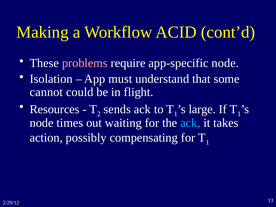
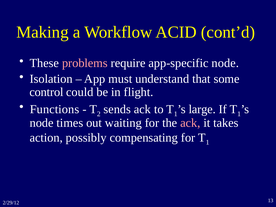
cannot: cannot -> control
Resources: Resources -> Functions
ack at (190, 123) colour: light blue -> pink
